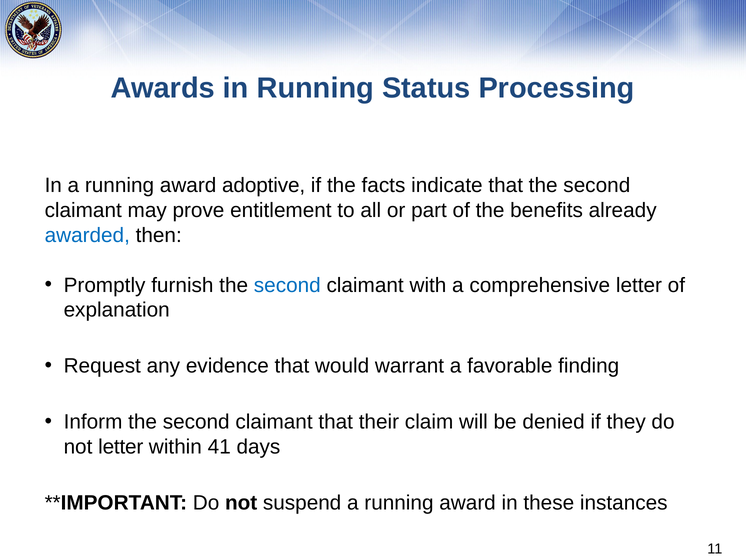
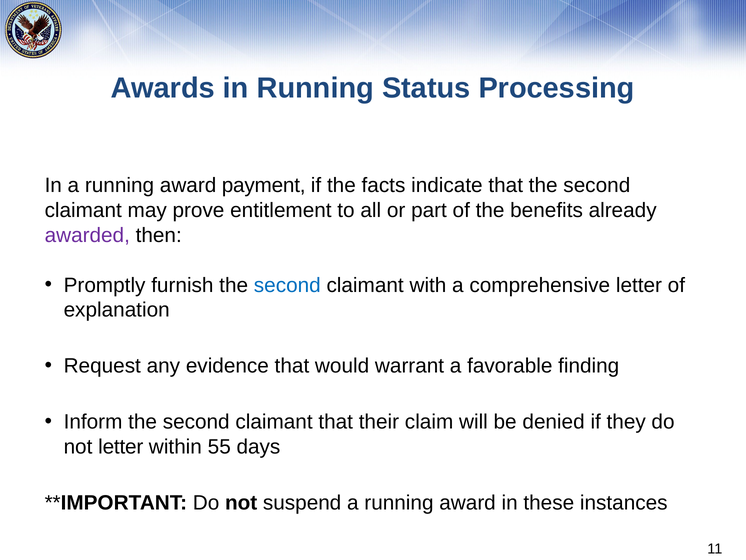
adoptive: adoptive -> payment
awarded colour: blue -> purple
41: 41 -> 55
